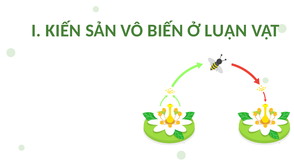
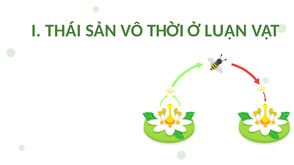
KIẾN: KIẾN -> THÁI
BIẾN: BIẾN -> THỜI
